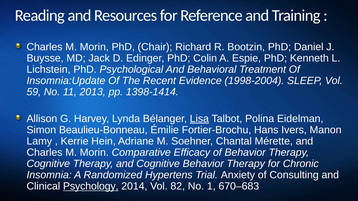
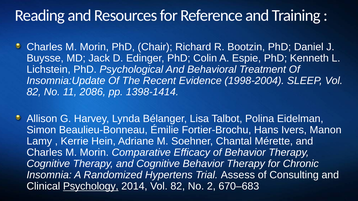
59 at (34, 92): 59 -> 82
2013: 2013 -> 2086
Lisa underline: present -> none
Anxiety: Anxiety -> Assess
1: 1 -> 2
